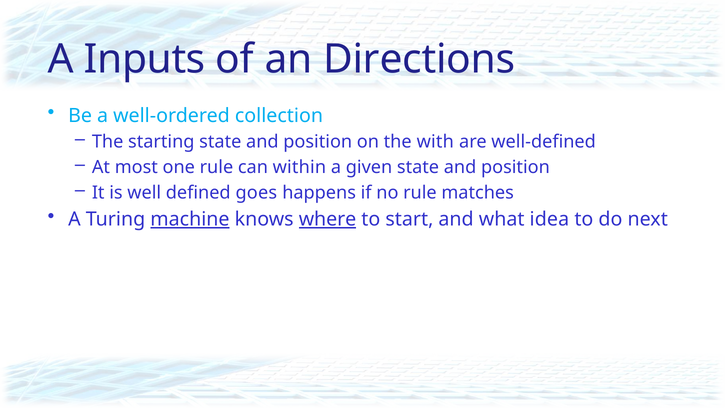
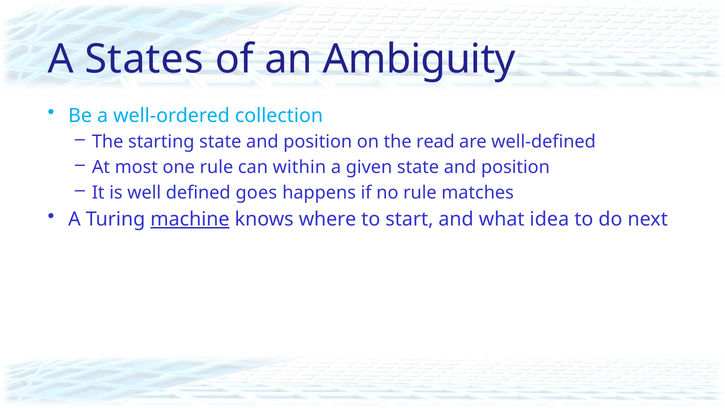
Inputs: Inputs -> States
Directions: Directions -> Ambiguity
with: with -> read
where underline: present -> none
